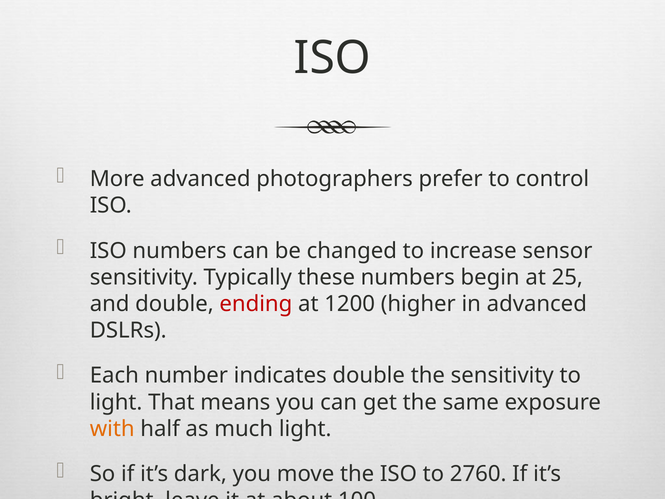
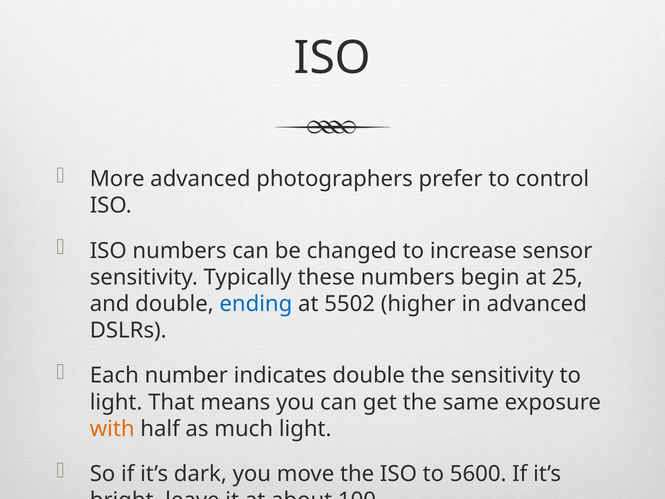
ending colour: red -> blue
1200: 1200 -> 5502
2760: 2760 -> 5600
